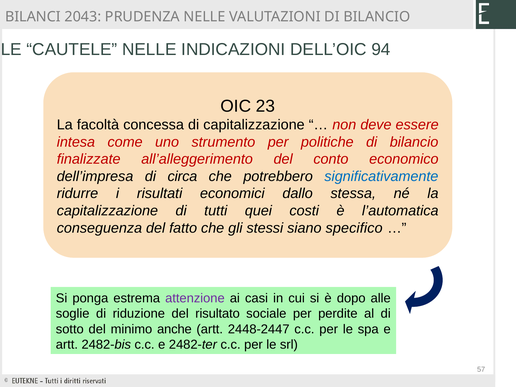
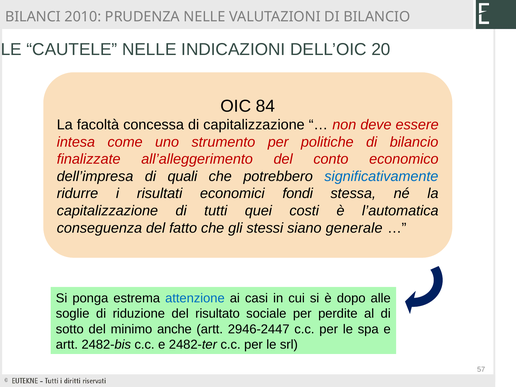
2043: 2043 -> 2010
94: 94 -> 20
23: 23 -> 84
circa: circa -> quali
dallo: dallo -> fondi
specifico: specifico -> generale
attenzione colour: purple -> blue
2448-2447: 2448-2447 -> 2946-2447
